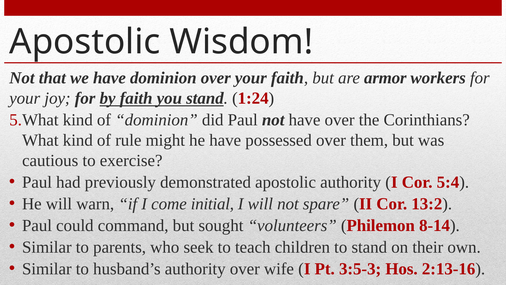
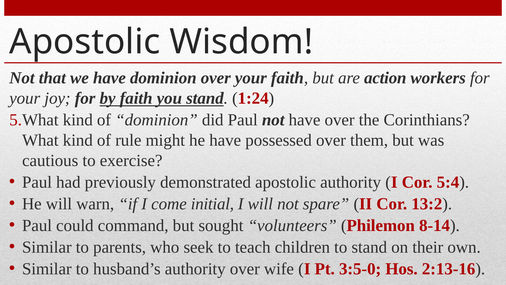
armor: armor -> action
3:5-3: 3:5-3 -> 3:5-0
